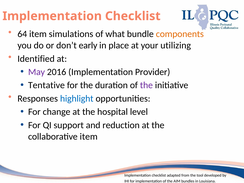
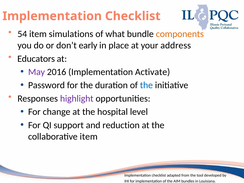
64: 64 -> 54
utilizing: utilizing -> address
Identified: Identified -> Educators
Provider: Provider -> Activate
Tentative: Tentative -> Password
the at (146, 85) colour: purple -> blue
highlight colour: blue -> purple
